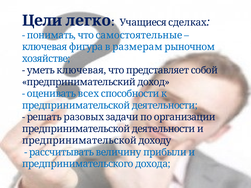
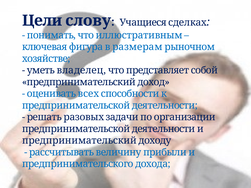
легко: легко -> слову
самостоятельные: самостоятельные -> иллюстративным
уметь ключевая: ключевая -> владелец
предпринимательской at (79, 141): предпринимательской -> предпринимательский
